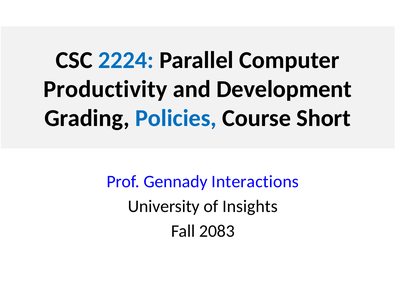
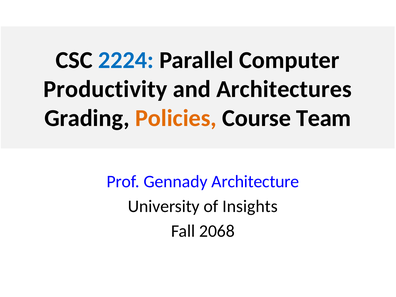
Development: Development -> Architectures
Policies colour: blue -> orange
Short: Short -> Team
Interactions: Interactions -> Architecture
2083: 2083 -> 2068
